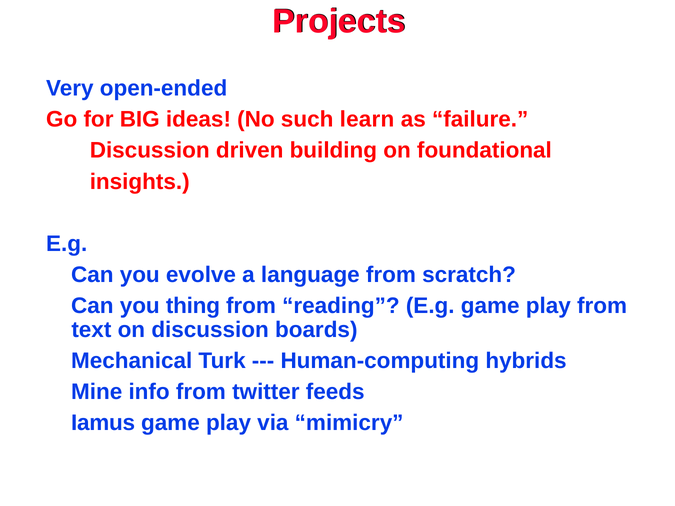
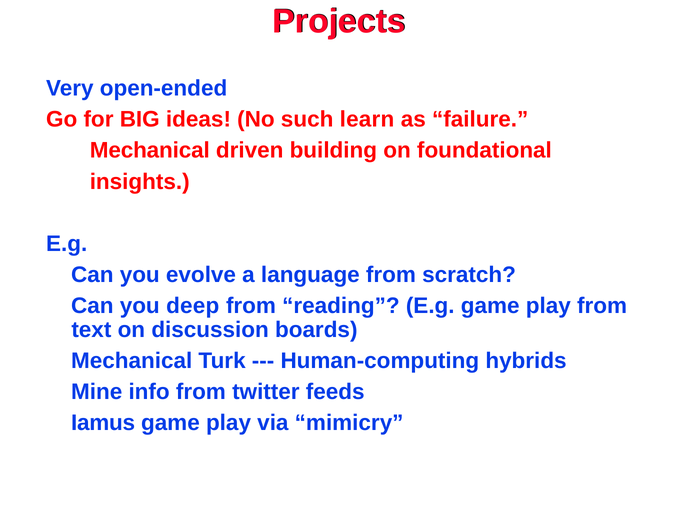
Discussion at (150, 151): Discussion -> Mechanical
thing: thing -> deep
